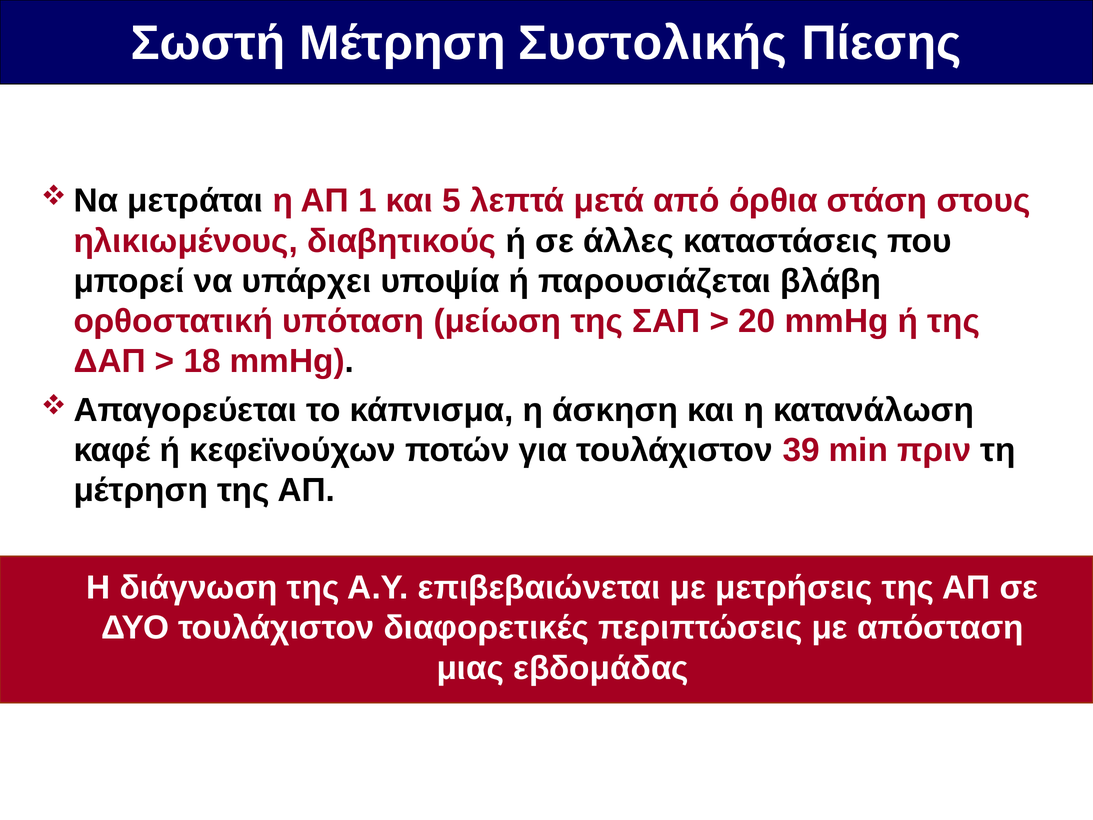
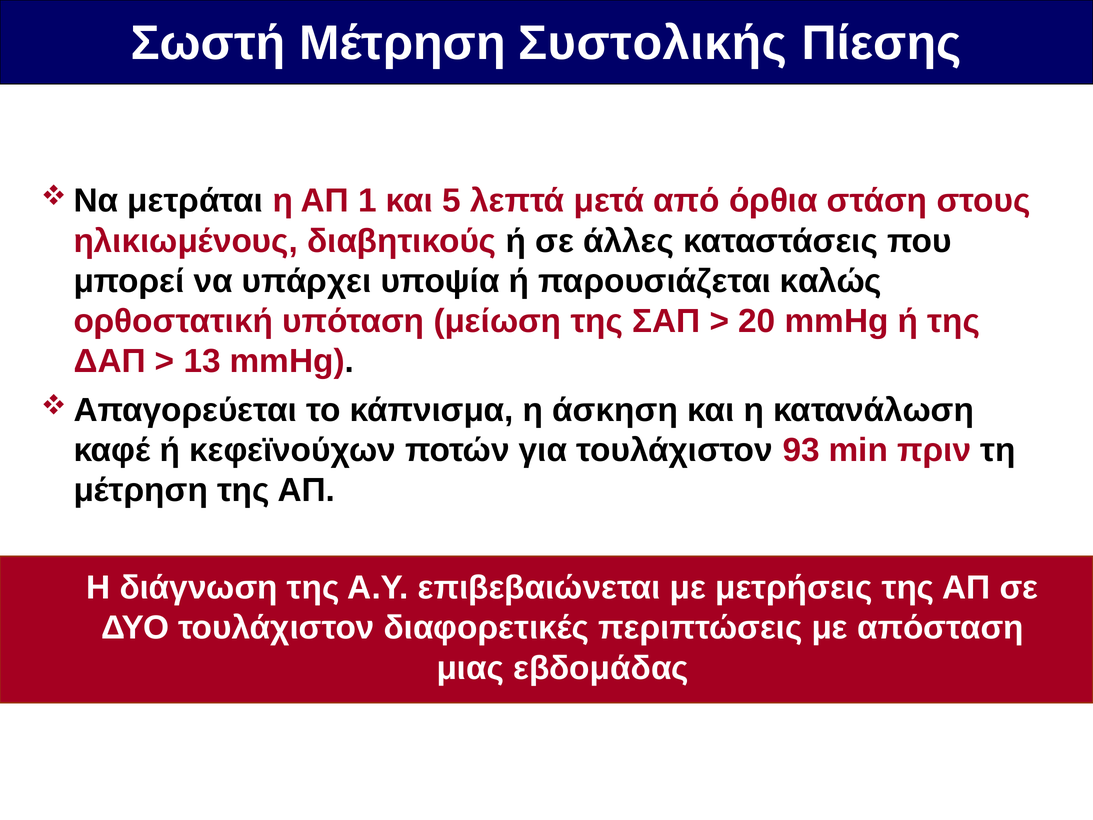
βλάβη: βλάβη -> καλώς
18: 18 -> 13
39: 39 -> 93
